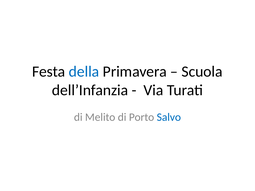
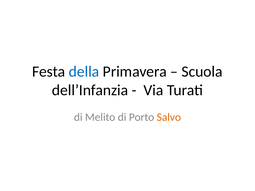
Salvo colour: blue -> orange
